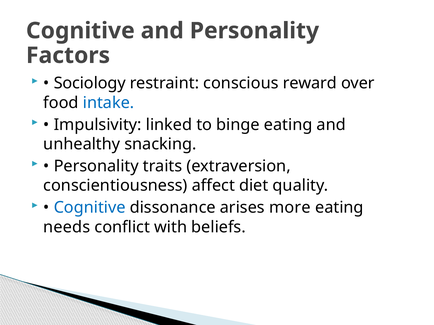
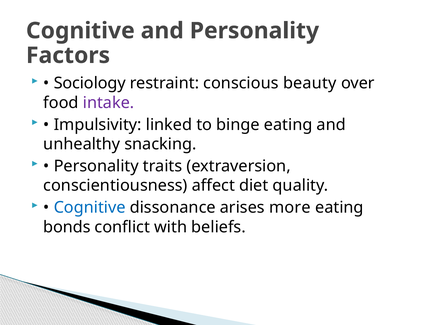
reward: reward -> beauty
intake colour: blue -> purple
needs: needs -> bonds
